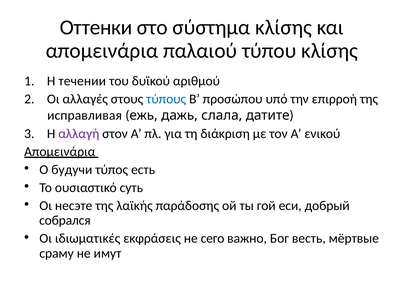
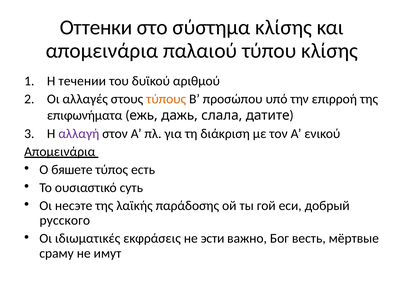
τύπους colour: blue -> orange
исправливая: исправливая -> επιφωνήματα
будучи: будучи -> бяшете
собрался: собрался -> русского
сего: сего -> эсти
